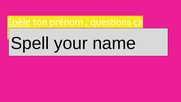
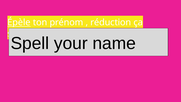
questions: questions -> réduction
